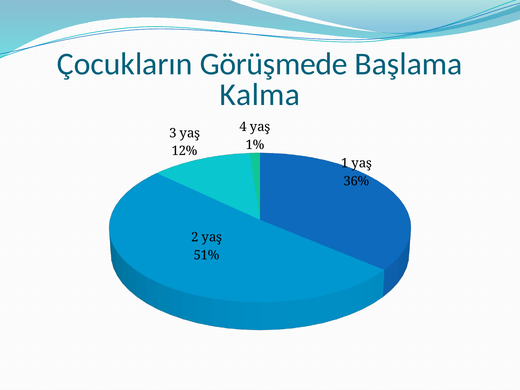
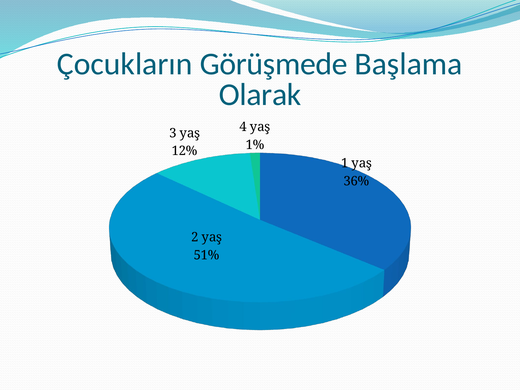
Kalma: Kalma -> Olarak
